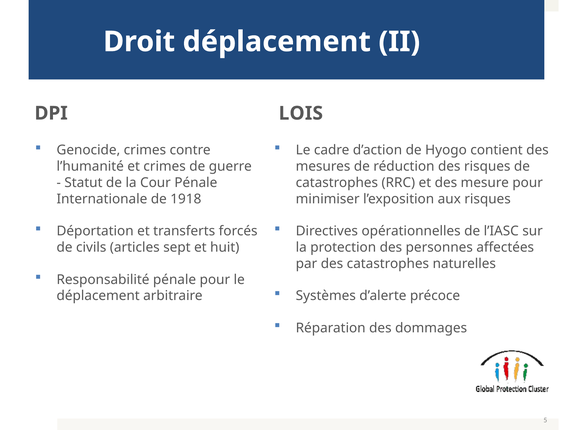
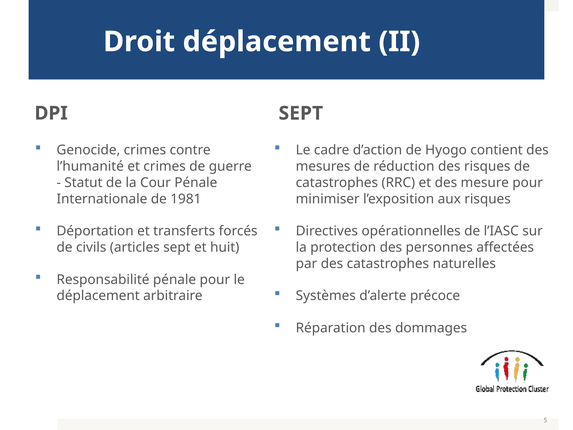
LOIS at (301, 113): LOIS -> SEPT
1918: 1918 -> 1981
